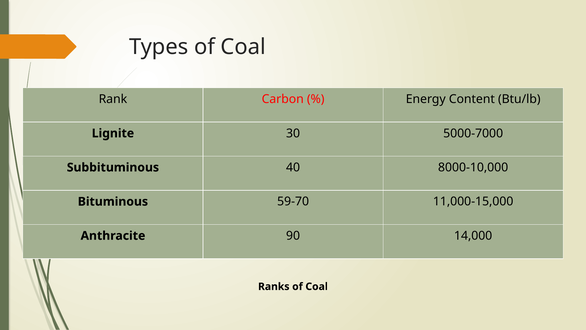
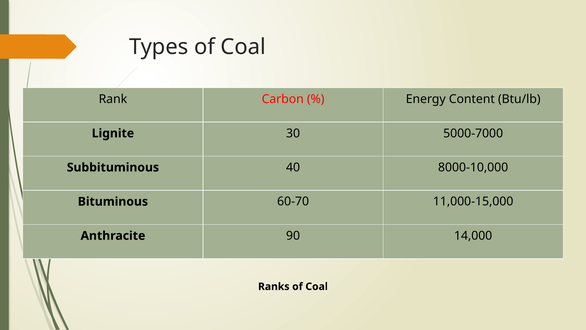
59-70: 59-70 -> 60-70
